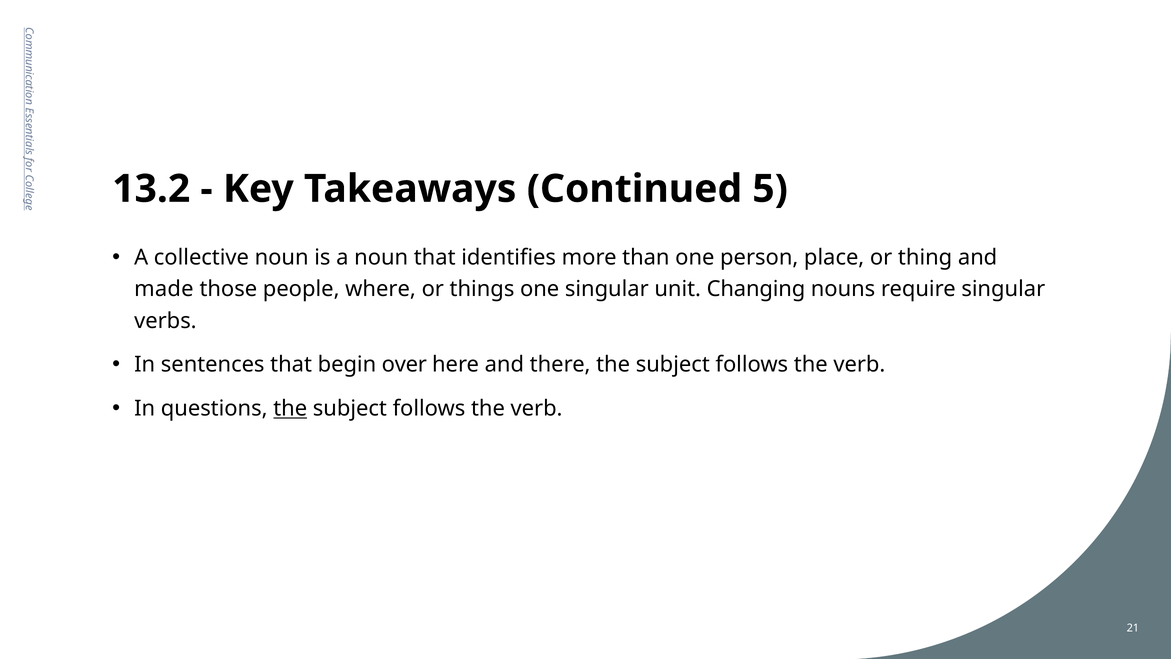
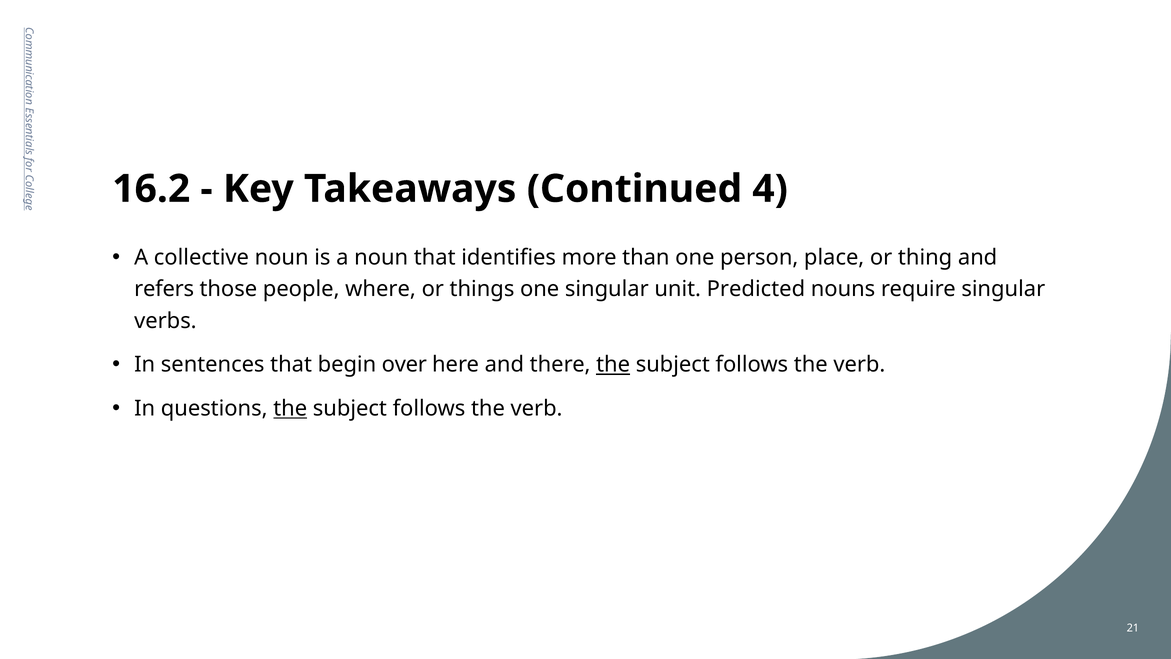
13.2: 13.2 -> 16.2
5: 5 -> 4
made: made -> refers
Changing: Changing -> Predicted
the at (613, 365) underline: none -> present
